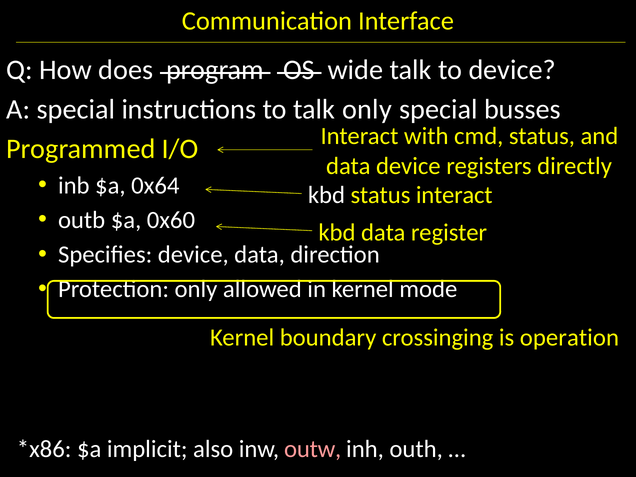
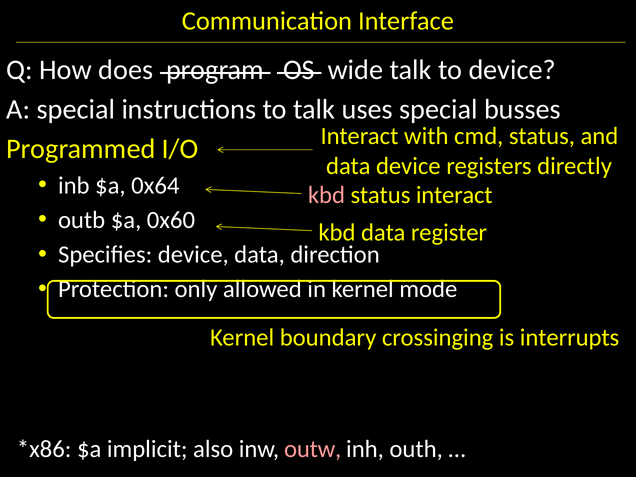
talk only: only -> uses
kbd at (326, 195) colour: white -> pink
operation: operation -> interrupts
